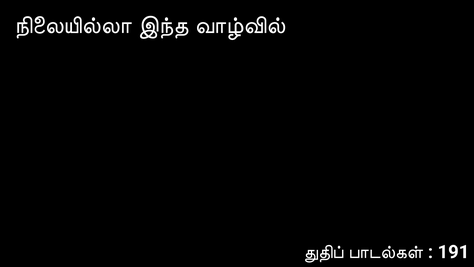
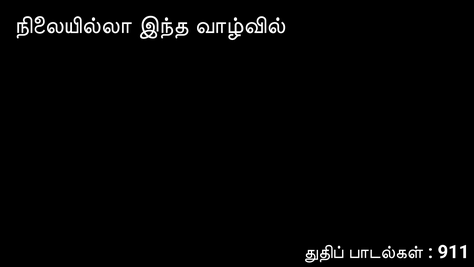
191: 191 -> 911
